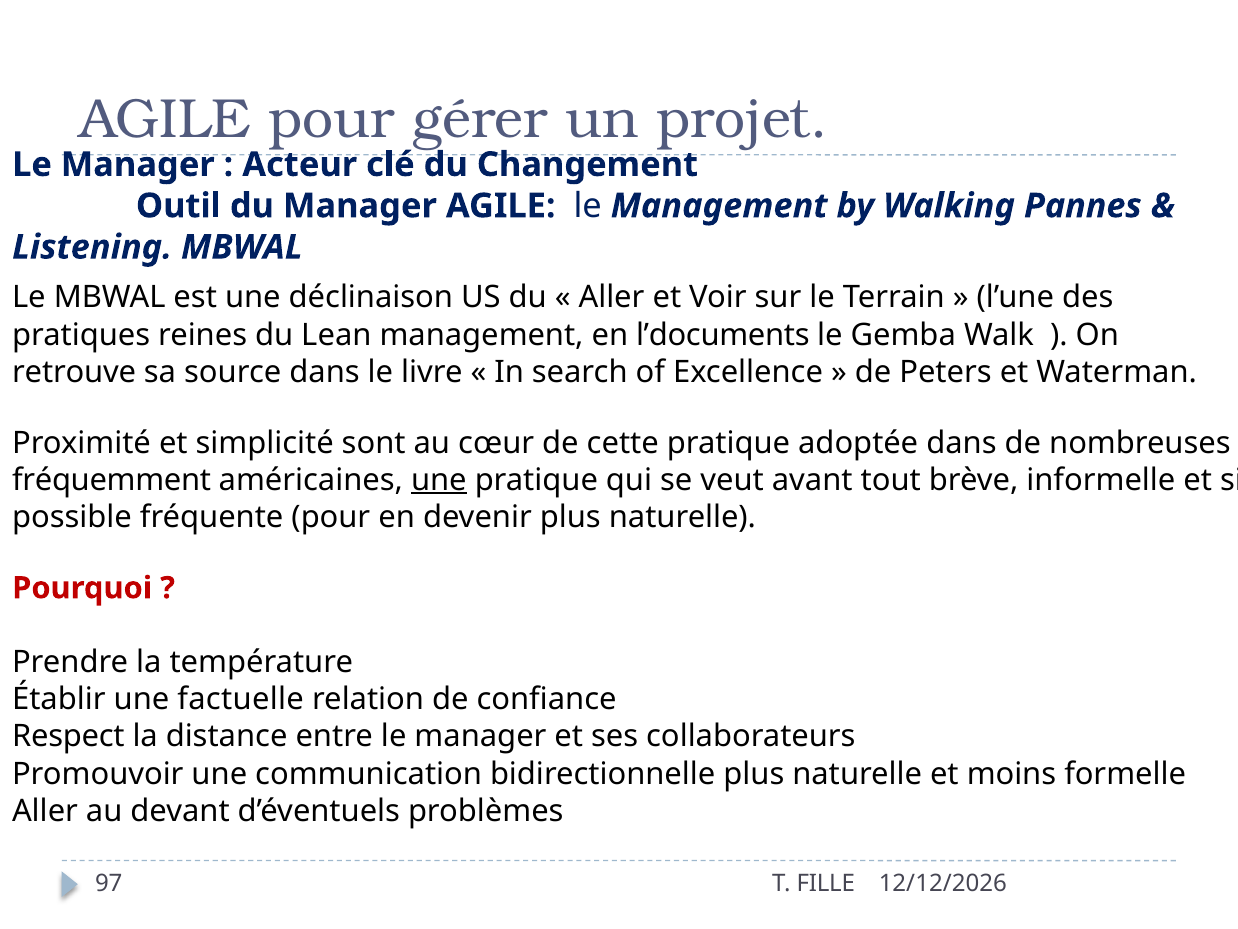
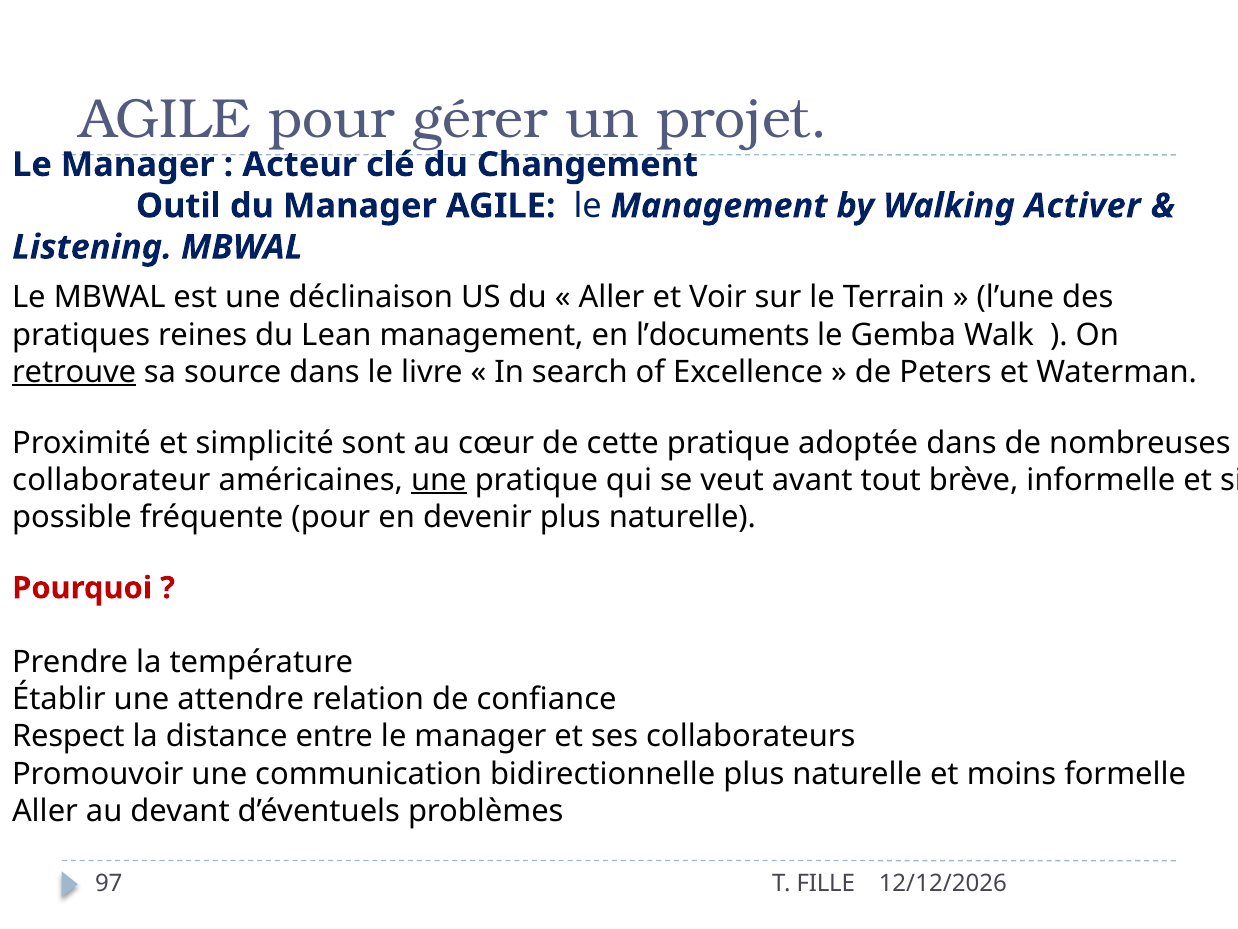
Pannes: Pannes -> Activer
retrouve underline: none -> present
fréquemment: fréquemment -> collaborateur
factuelle: factuelle -> attendre
